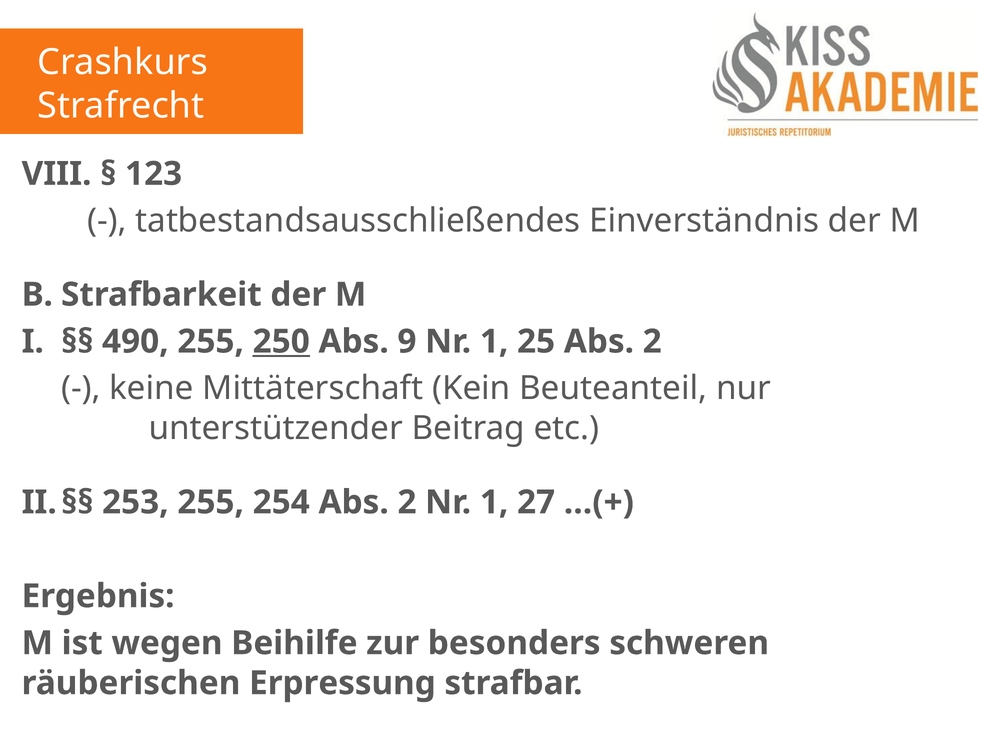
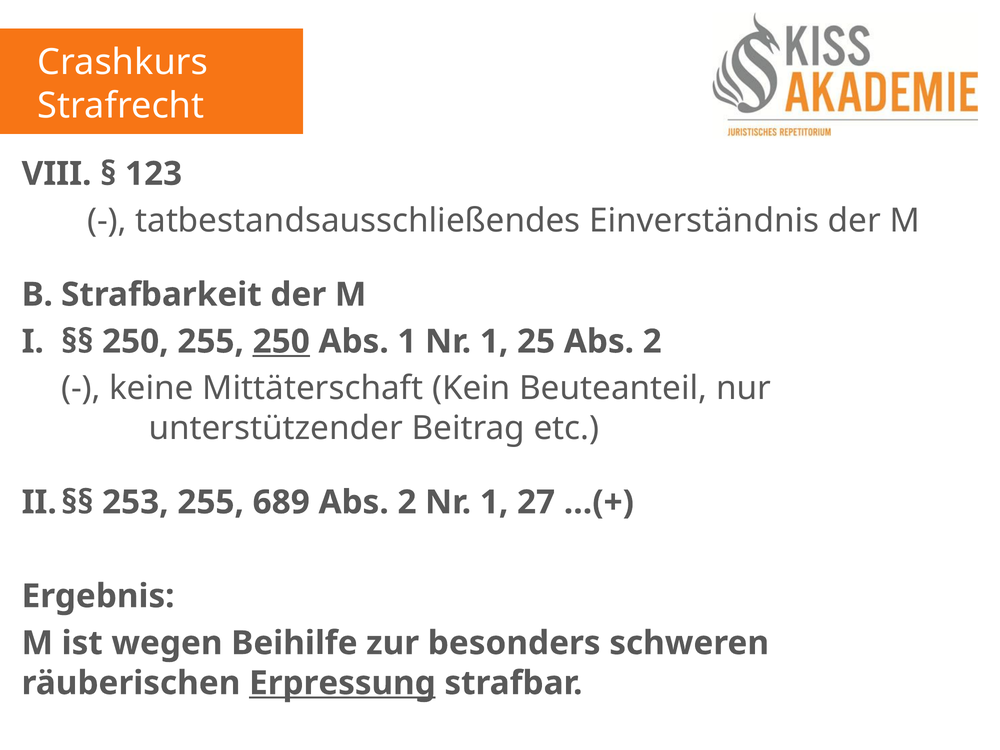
490 at (135, 342): 490 -> 250
Abs 9: 9 -> 1
254: 254 -> 689
Erpressung underline: none -> present
